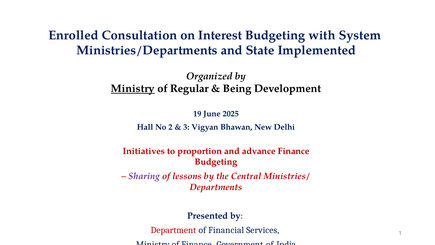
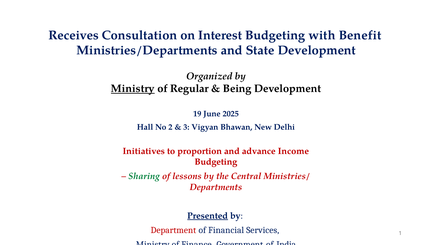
Enrolled: Enrolled -> Receives
System: System -> Benefit
State Implemented: Implemented -> Development
advance Finance: Finance -> Income
Sharing colour: purple -> green
Presented underline: none -> present
